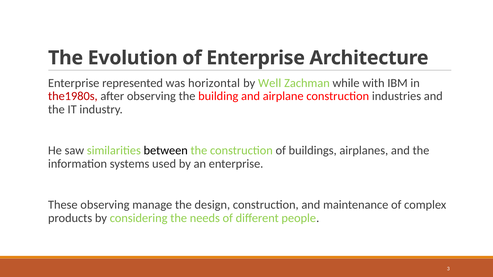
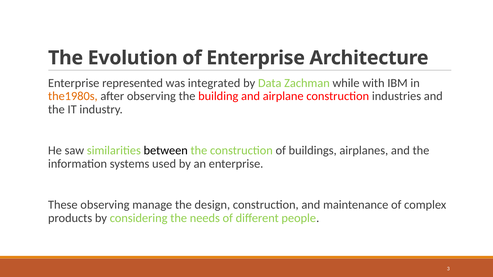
horizontal: horizontal -> integrated
Well: Well -> Data
the1980s colour: red -> orange
